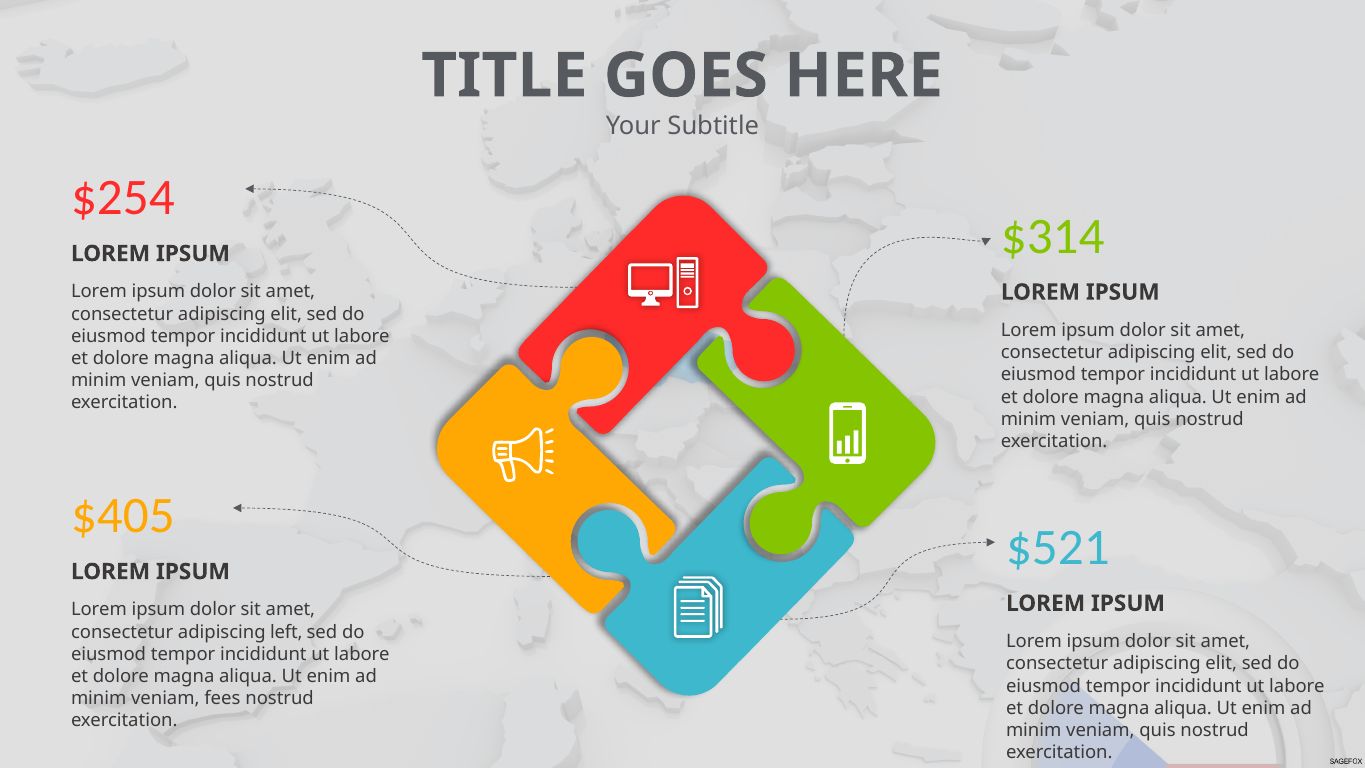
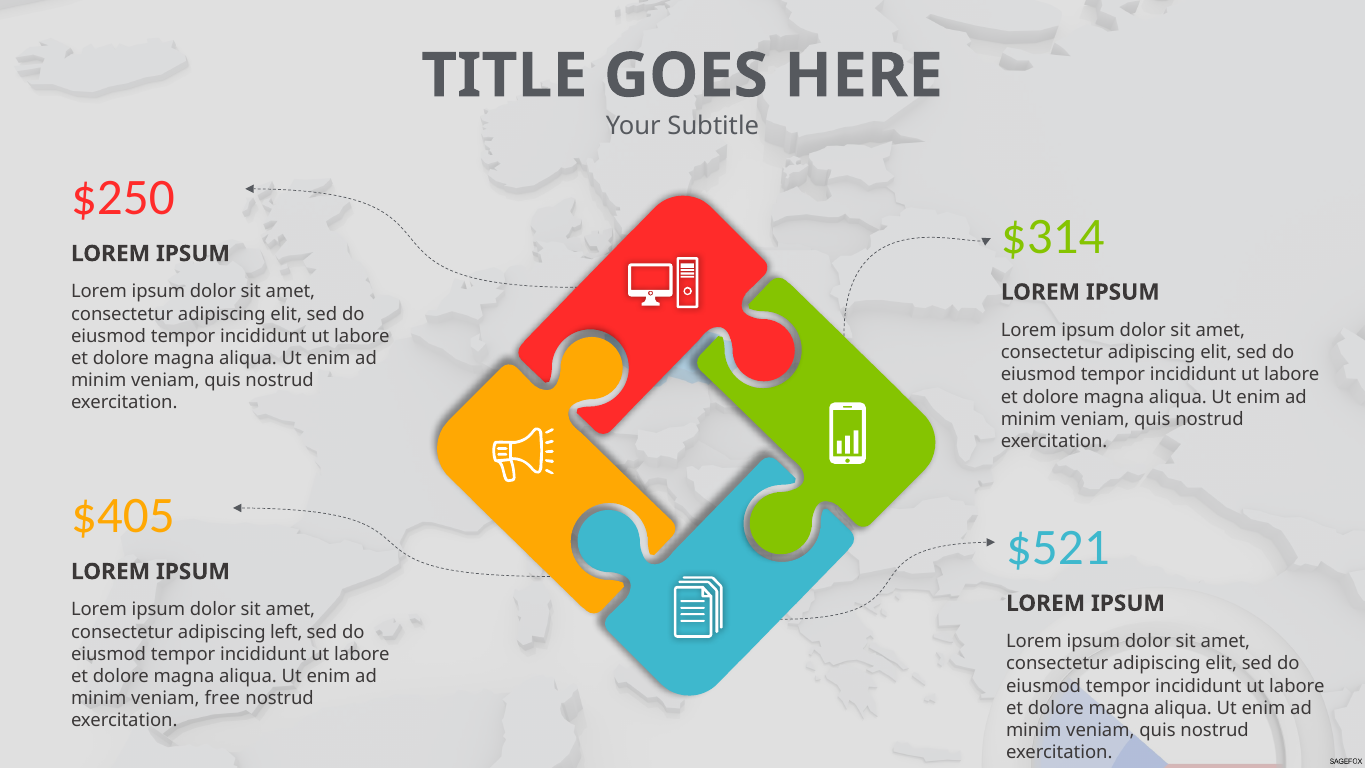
$254: $254 -> $250
fees: fees -> free
